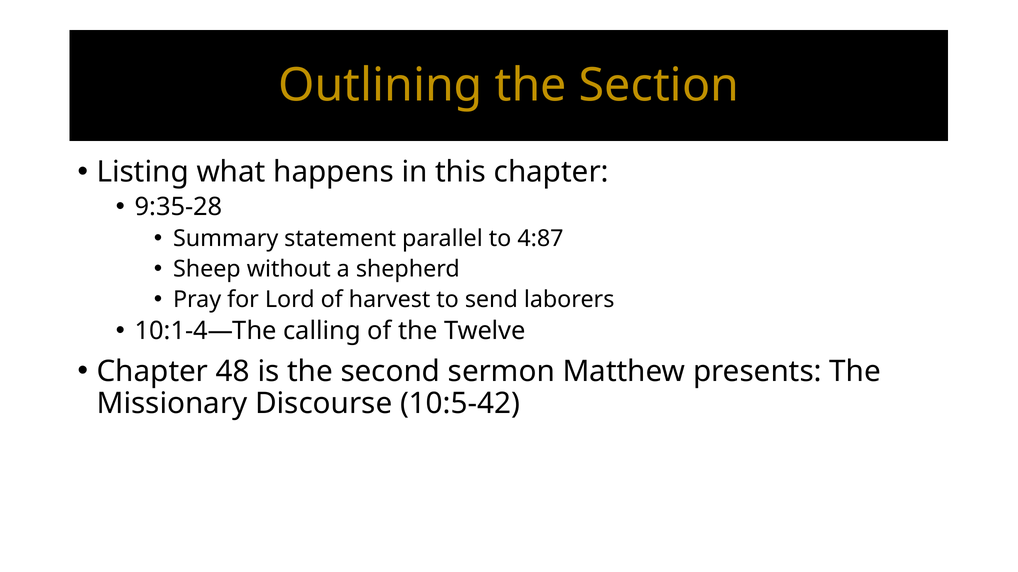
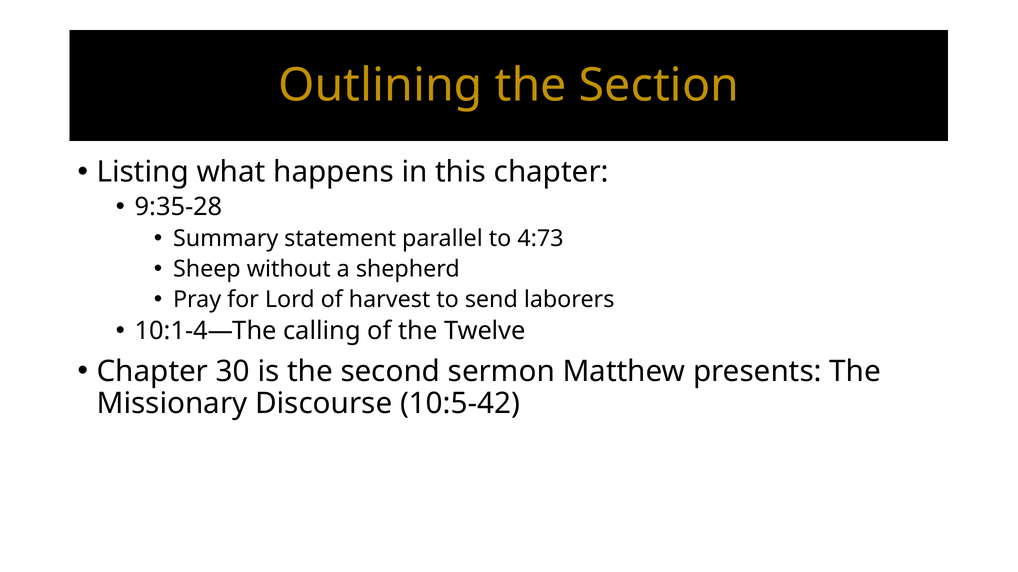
4:87: 4:87 -> 4:73
48: 48 -> 30
